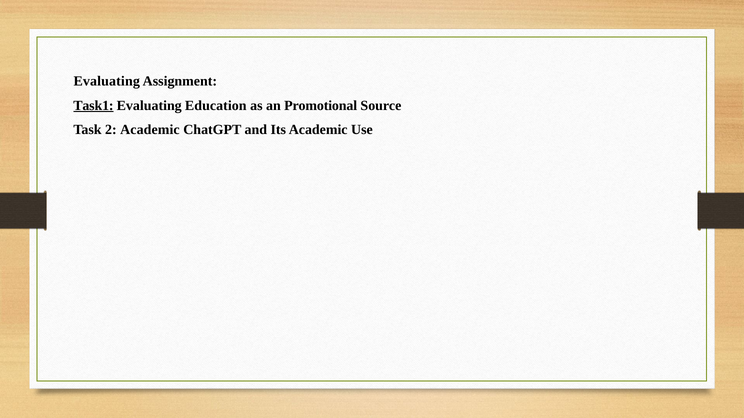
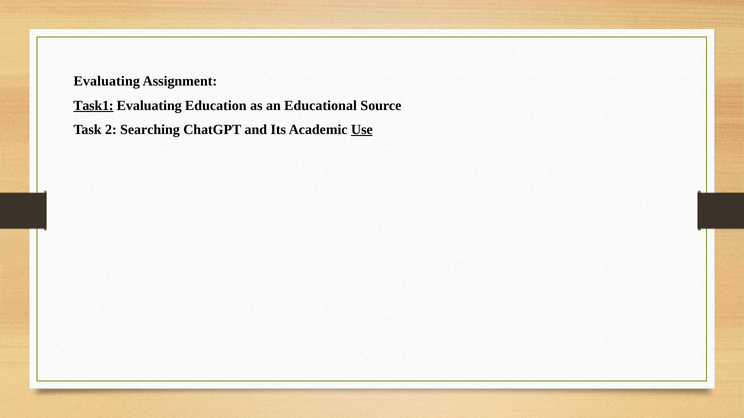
Promotional: Promotional -> Educational
2 Academic: Academic -> Searching
Use underline: none -> present
